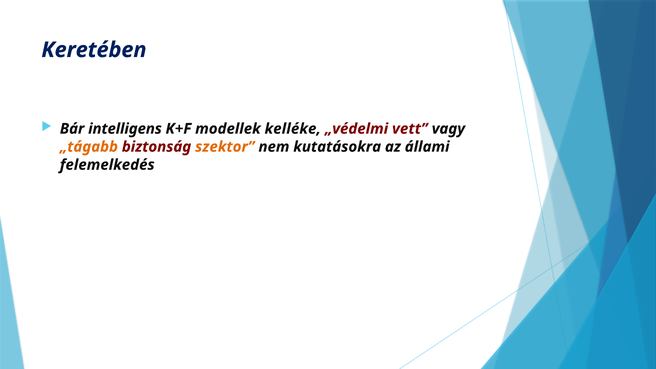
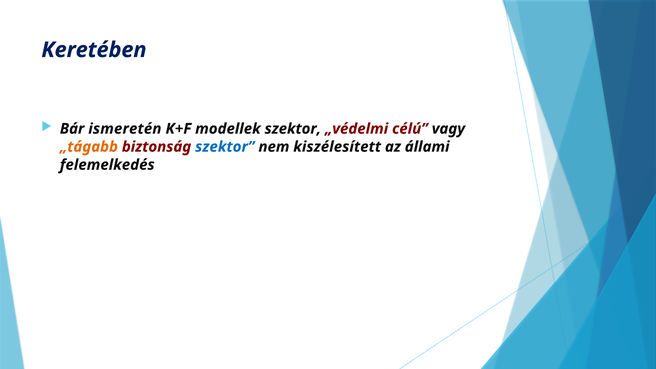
intelligens: intelligens -> ismeretén
modellek kelléke: kelléke -> szektor
vett: vett -> célú
szektor at (225, 147) colour: orange -> blue
kutatásokra: kutatásokra -> kiszélesített
